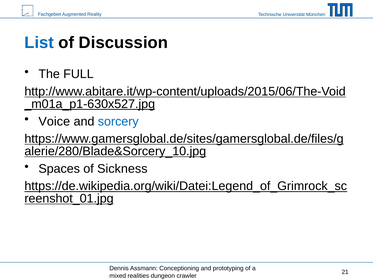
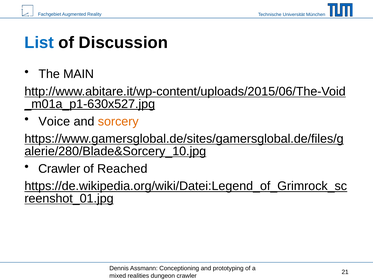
FULL: FULL -> MAIN
sorcery colour: blue -> orange
Spaces at (59, 169): Spaces -> Crawler
Sickness: Sickness -> Reached
